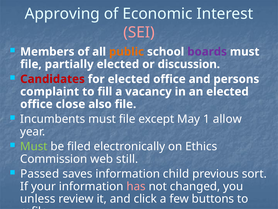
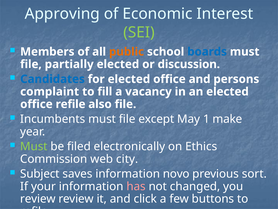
SEI colour: pink -> light green
boards colour: purple -> blue
Candidates colour: red -> blue
office close: close -> refile
allow: allow -> make
still: still -> city
Passed: Passed -> Subject
child: child -> novo
unless at (38, 198): unless -> review
